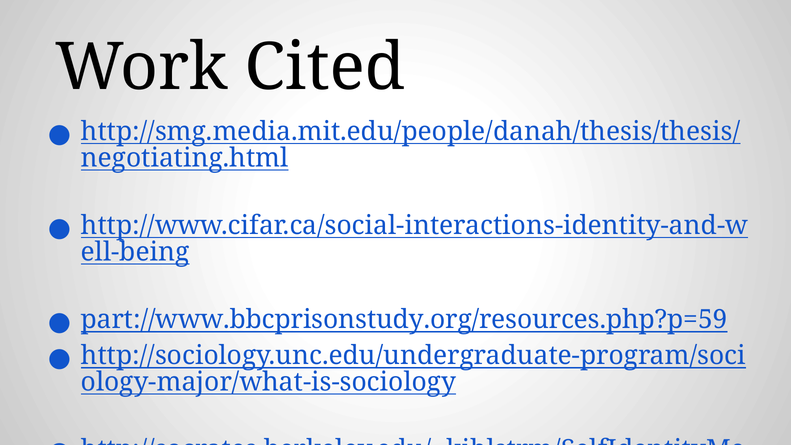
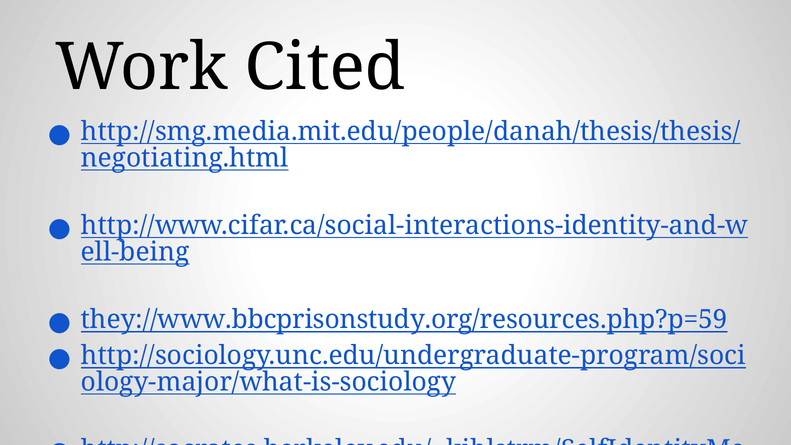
part://www.bbcprisonstudy.org/resources.php?p=59: part://www.bbcprisonstudy.org/resources.php?p=59 -> they://www.bbcprisonstudy.org/resources.php?p=59
